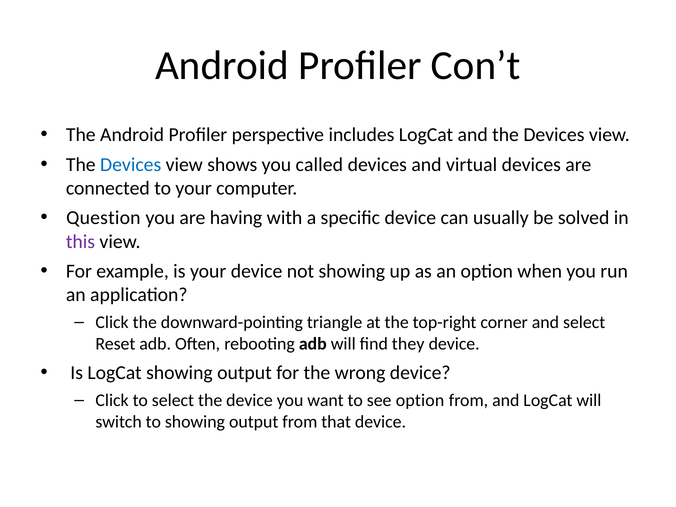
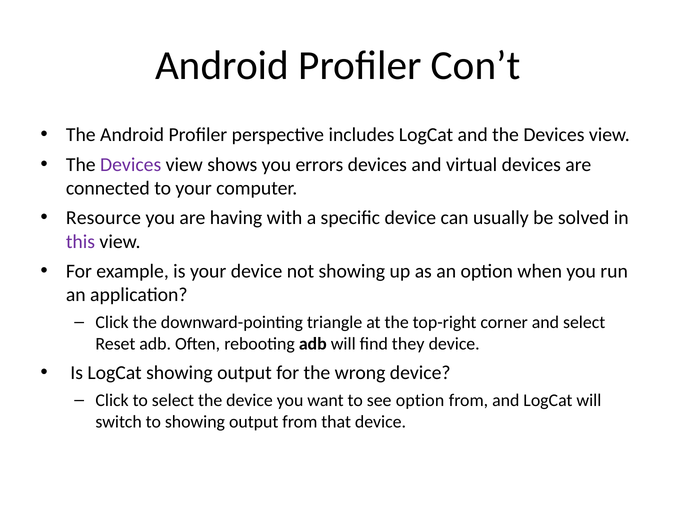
Devices at (131, 165) colour: blue -> purple
called: called -> errors
Question: Question -> Resource
